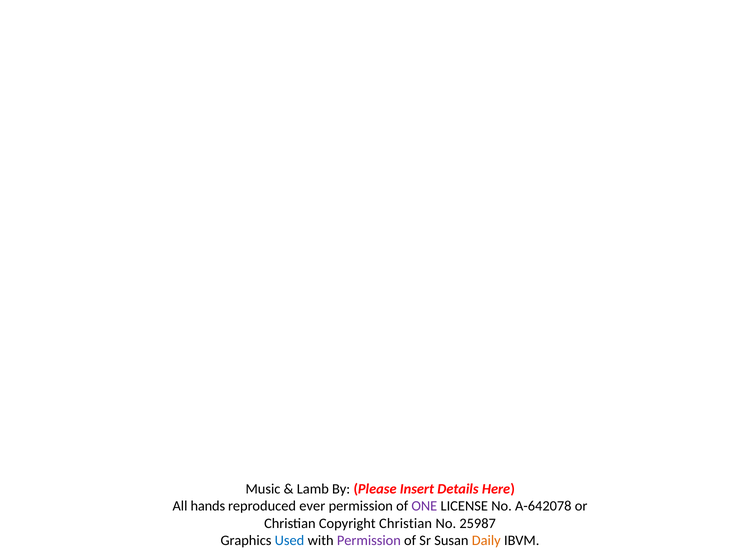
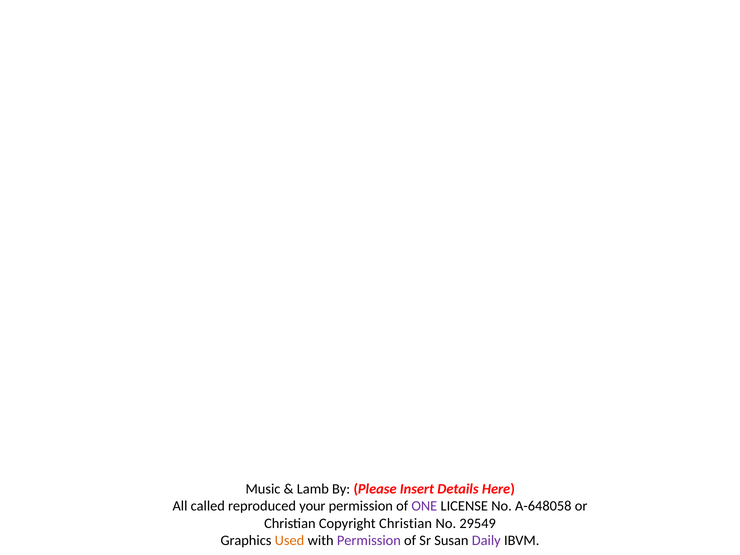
hands: hands -> called
ever: ever -> your
A-642078: A-642078 -> A-648058
25987: 25987 -> 29549
Used colour: blue -> orange
Daily colour: orange -> purple
